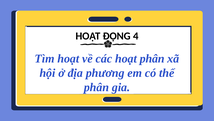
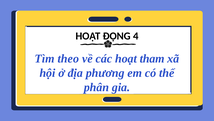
Tìm hoạt: hoạt -> theo
hoạt phân: phân -> tham
